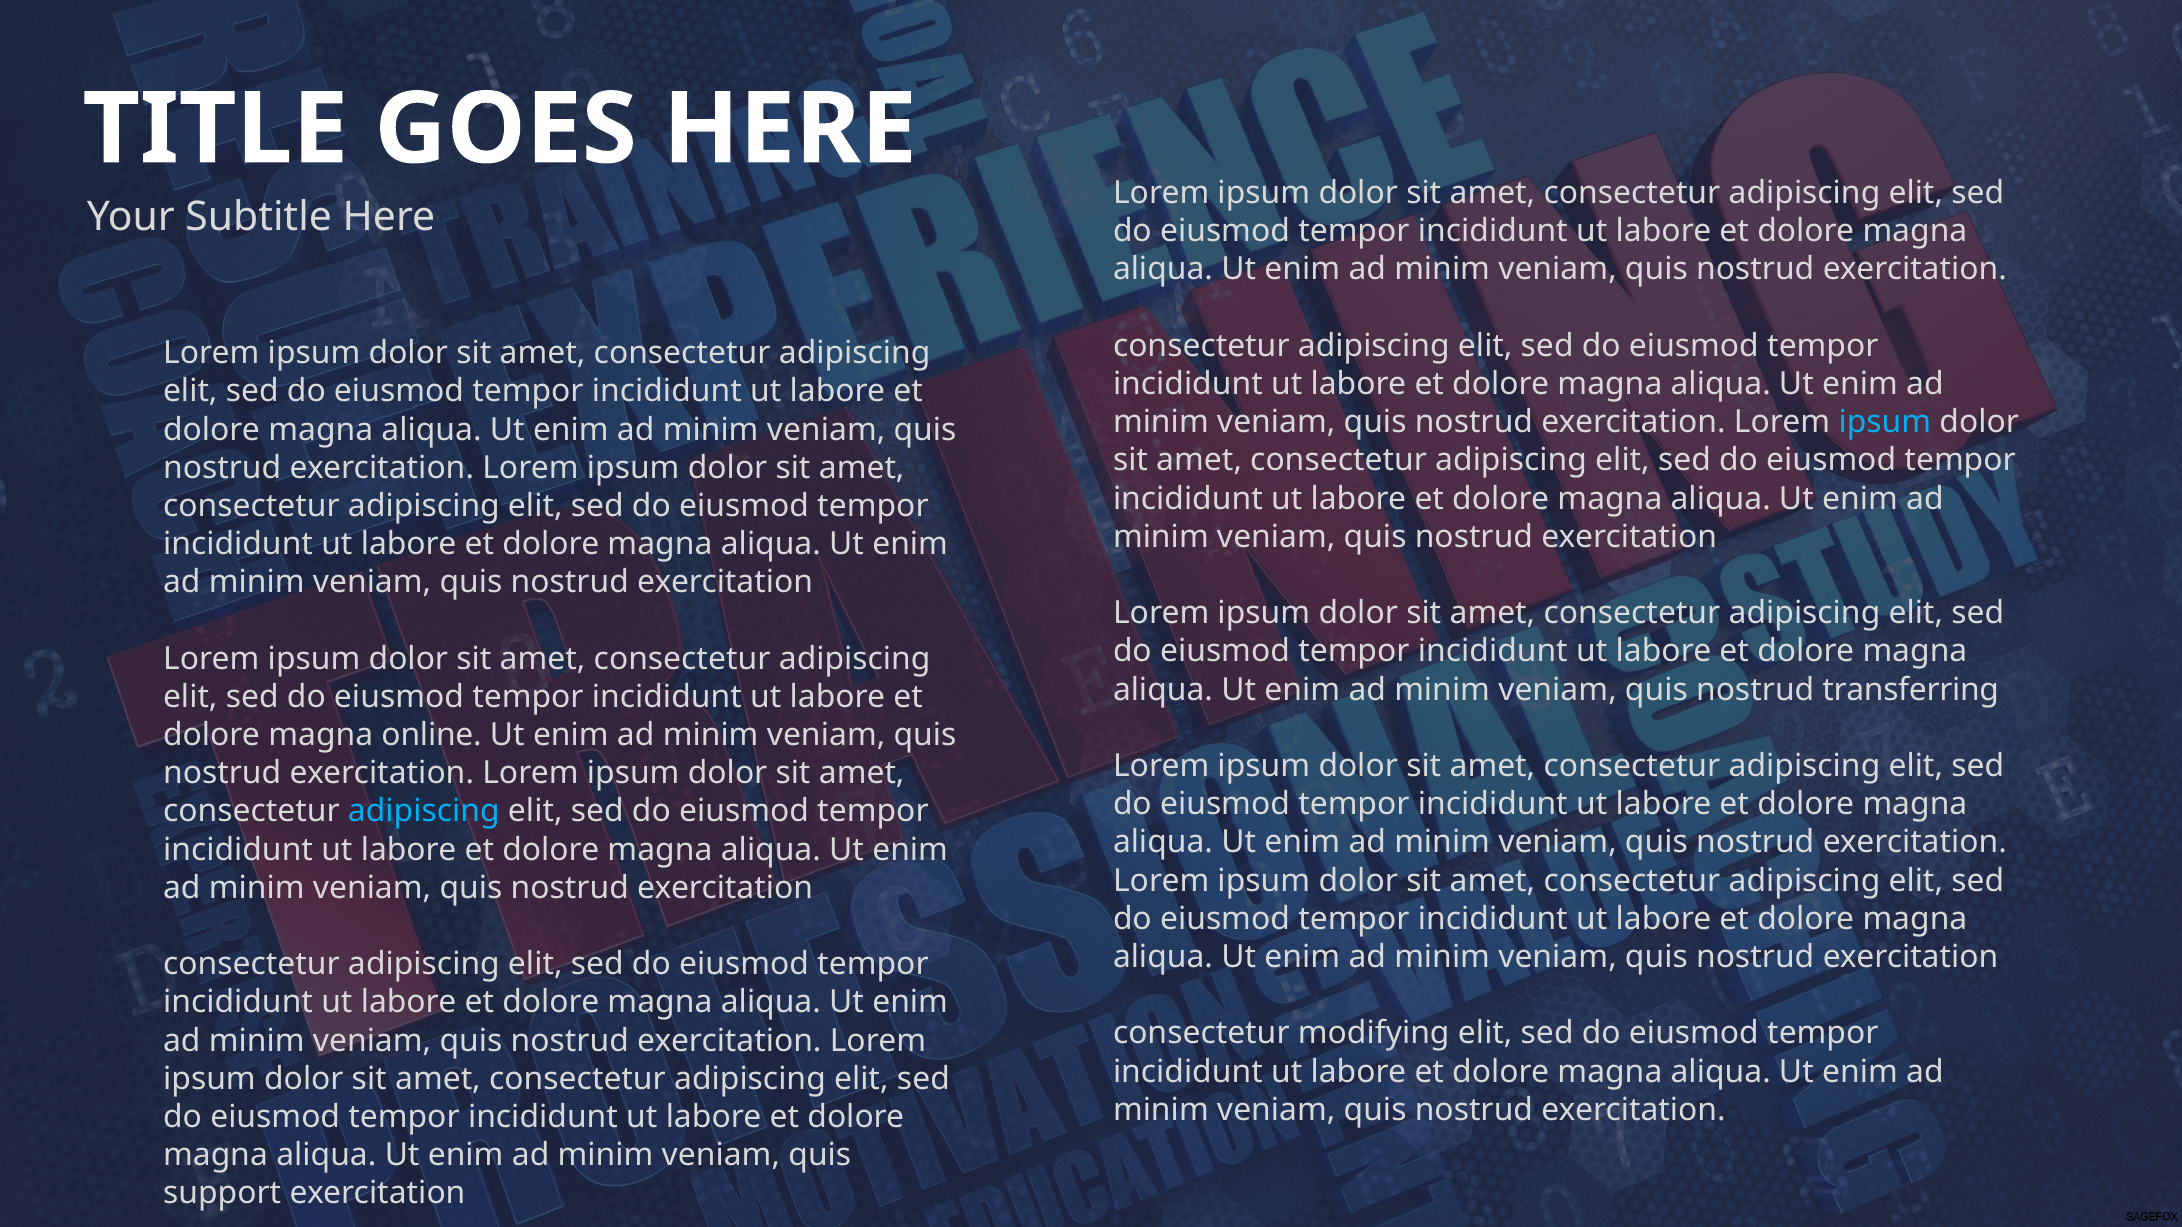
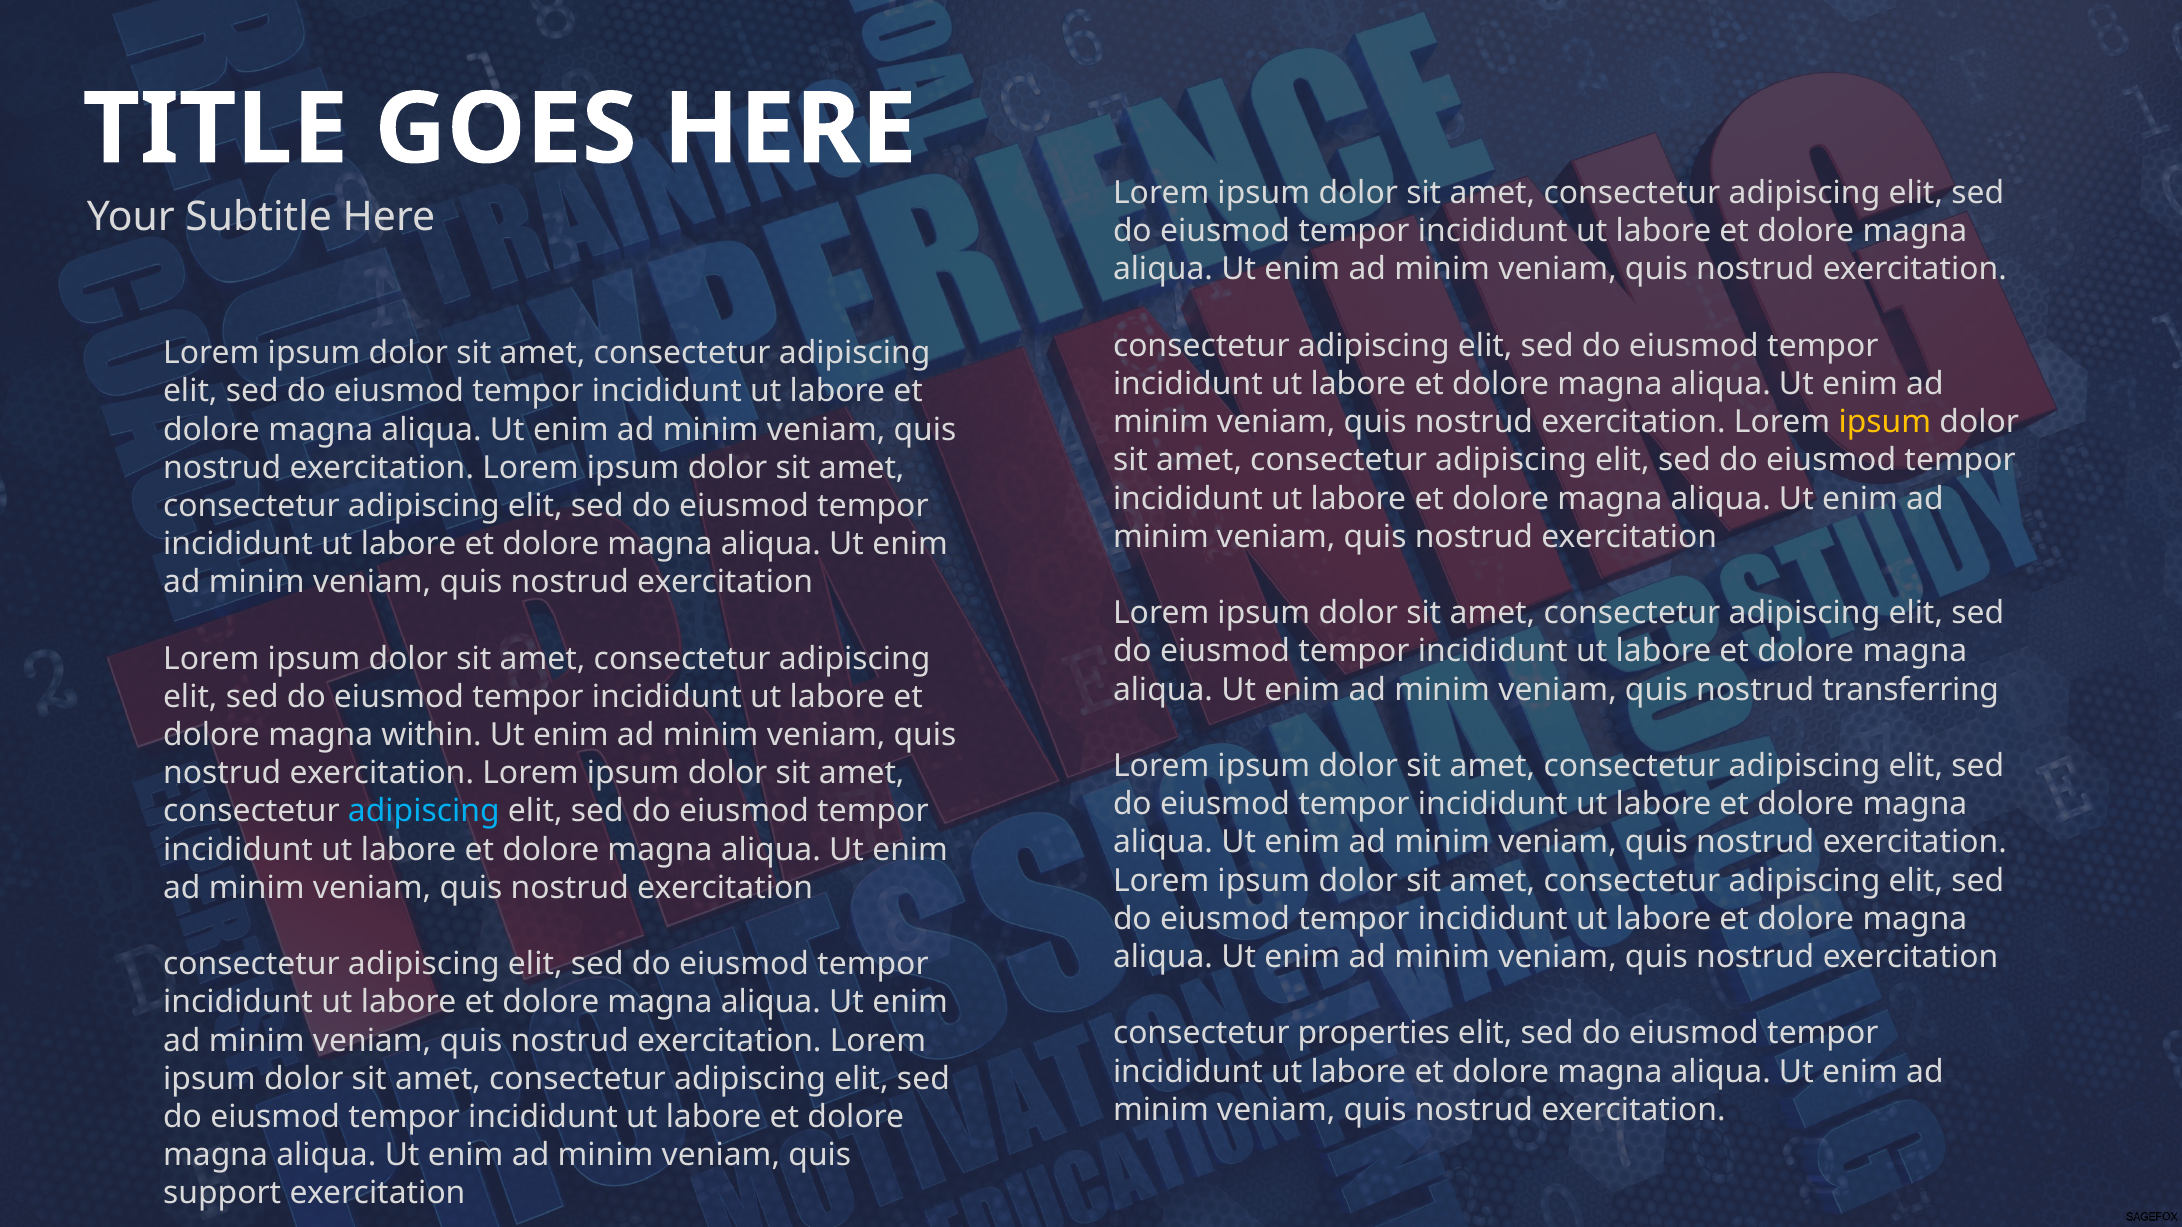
ipsum at (1885, 422) colour: light blue -> yellow
online: online -> within
modifying: modifying -> properties
